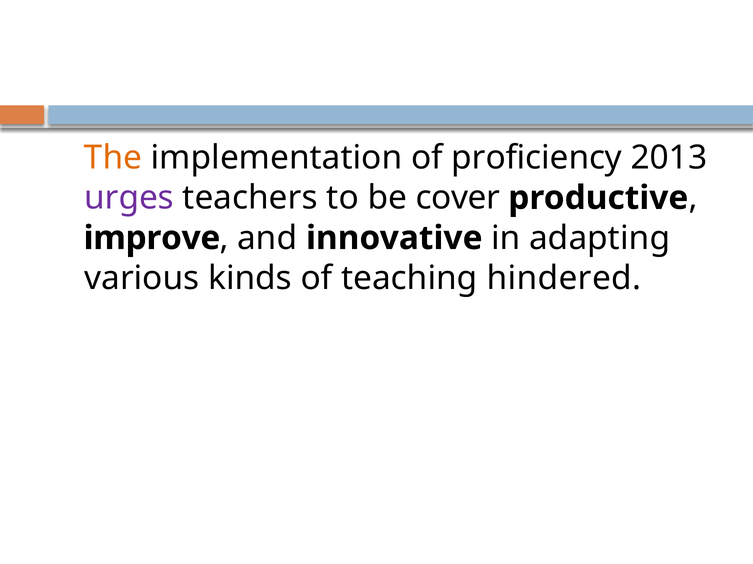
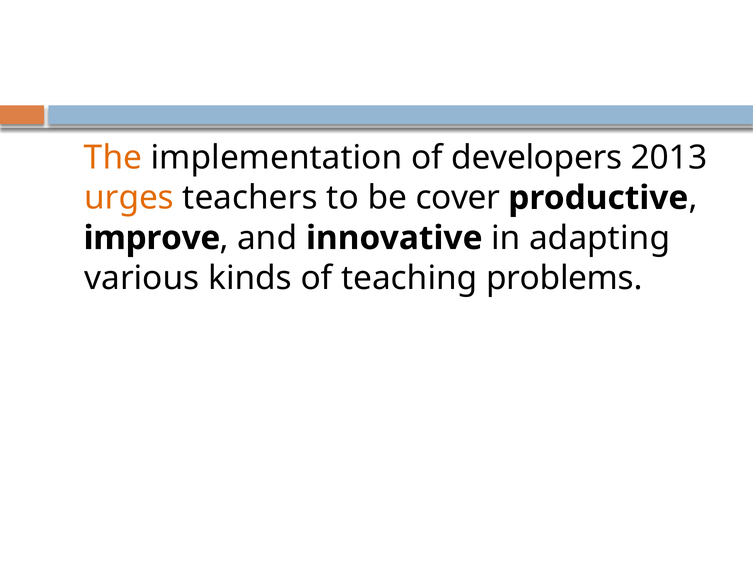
proficiency: proficiency -> developers
urges colour: purple -> orange
hindered: hindered -> problems
